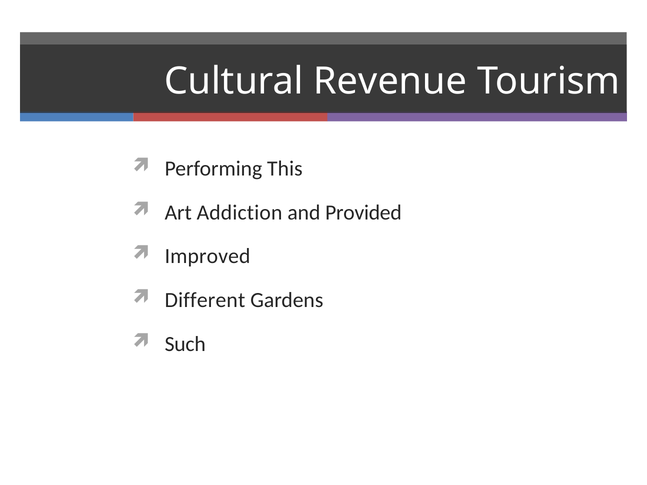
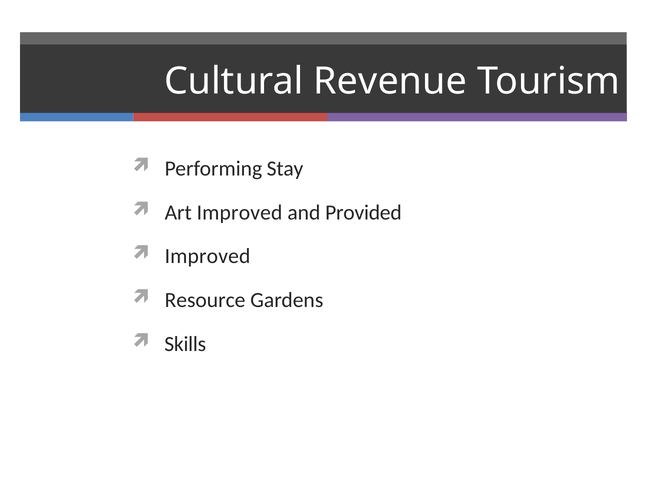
This: This -> Stay
Art Addiction: Addiction -> Improved
Different: Different -> Resource
Such: Such -> Skills
